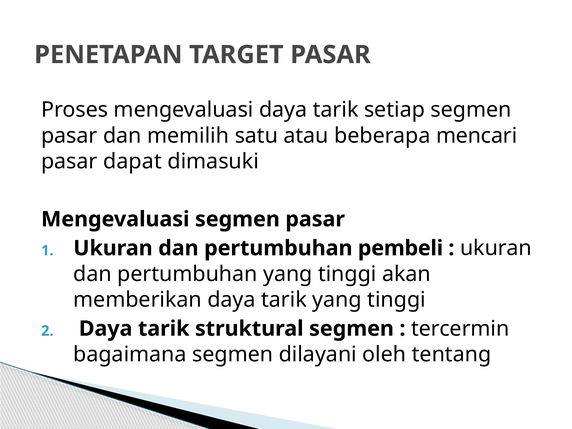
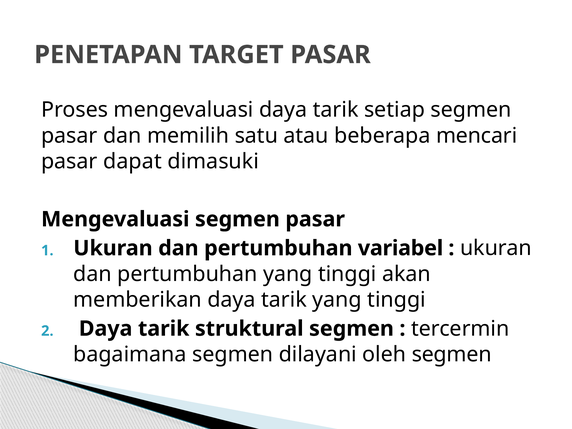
pembeli: pembeli -> variabel
oleh tentang: tentang -> segmen
